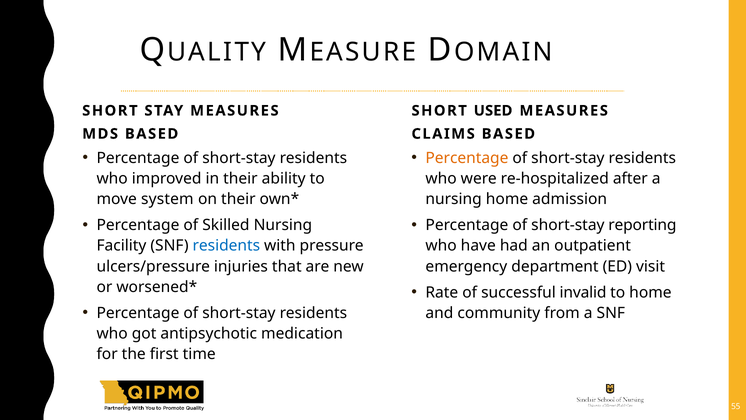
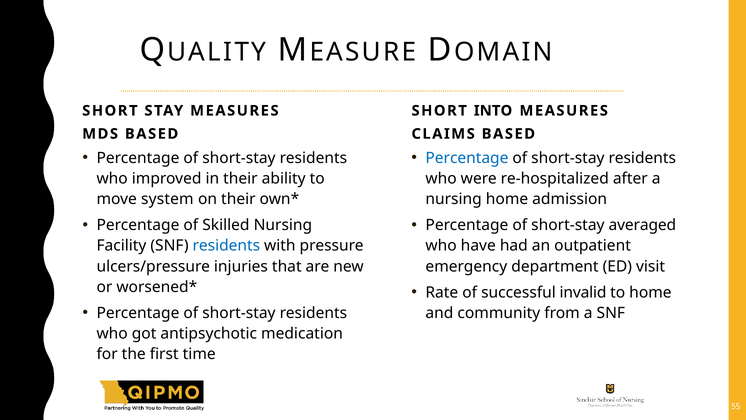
USED: USED -> INTO
Percentage at (467, 158) colour: orange -> blue
reporting: reporting -> averaged
